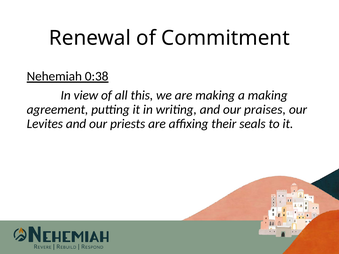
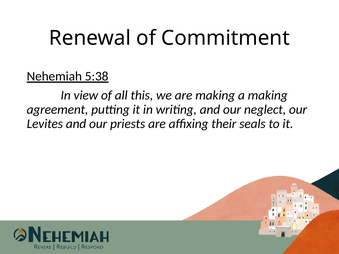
0:38: 0:38 -> 5:38
praises: praises -> neglect
